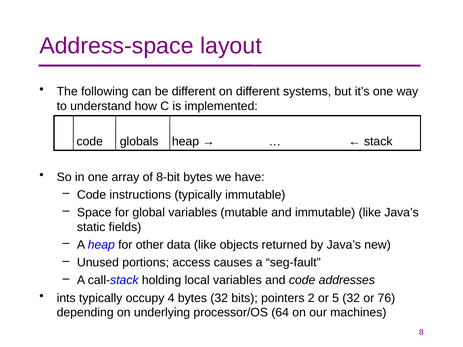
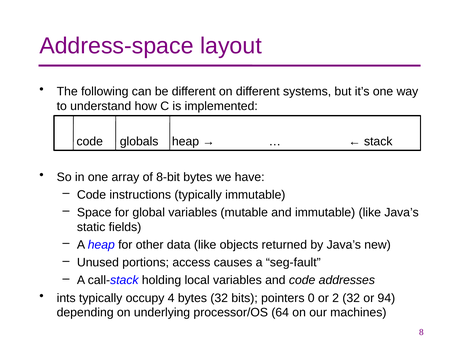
2: 2 -> 0
5: 5 -> 2
76: 76 -> 94
